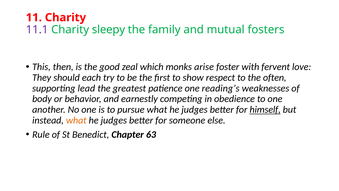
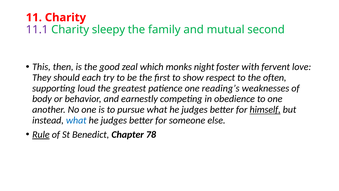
fosters: fosters -> second
arise: arise -> night
lead: lead -> loud
what at (76, 120) colour: orange -> blue
Rule underline: none -> present
63: 63 -> 78
